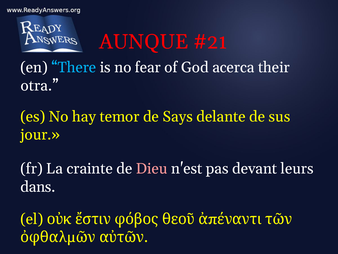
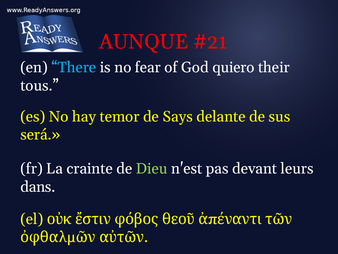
acerca: acerca -> quiero
otra: otra -> tous
jour: jour -> será
Dieu colour: pink -> light green
